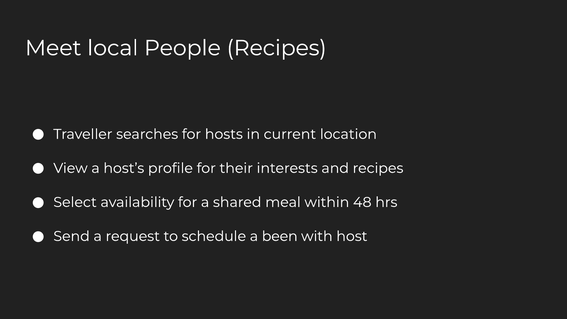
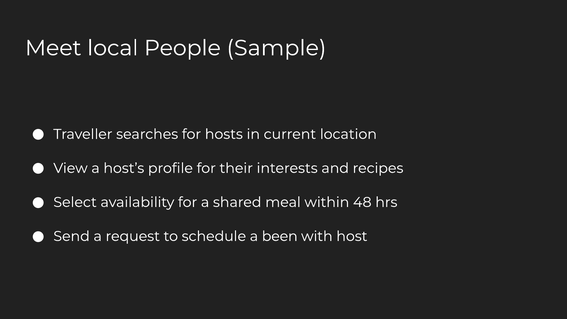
People Recipes: Recipes -> Sample
